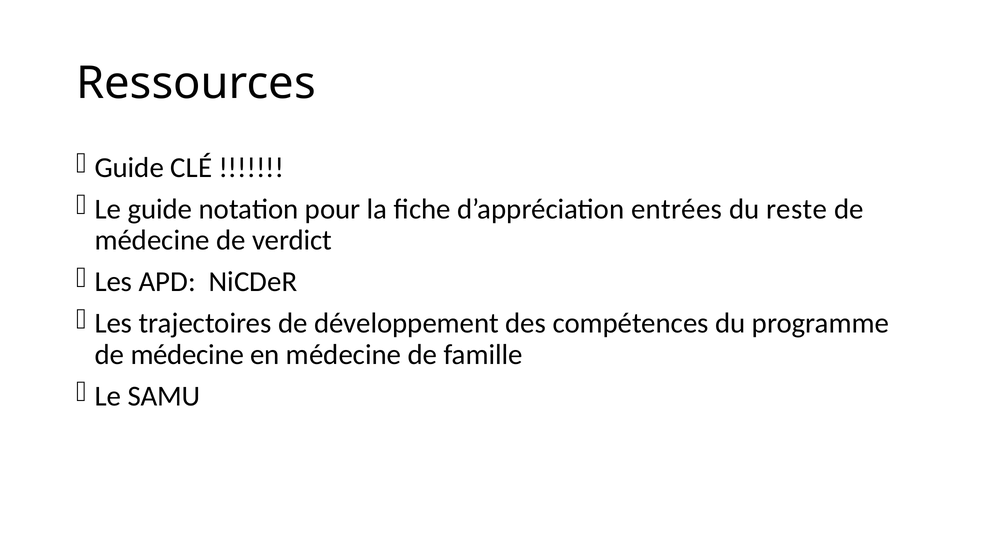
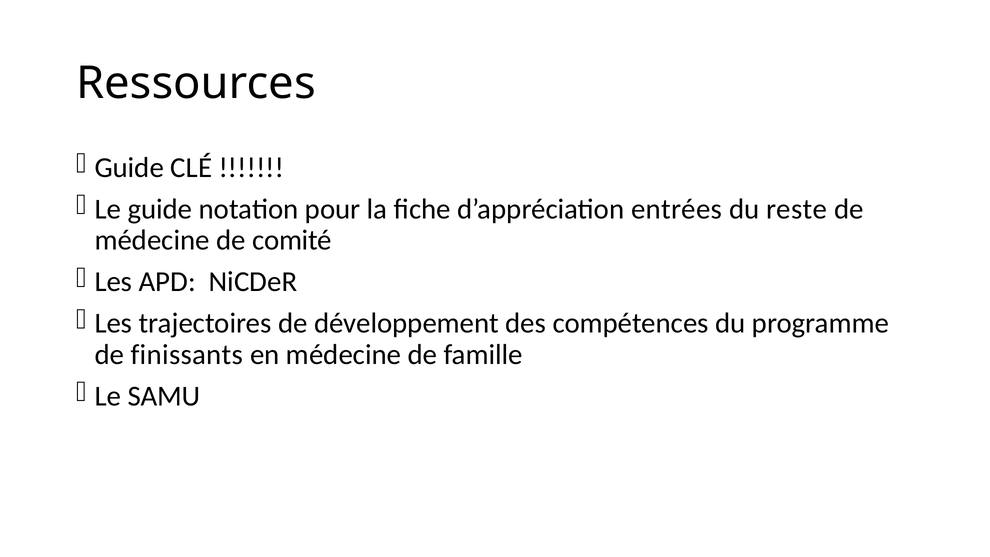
verdict: verdict -> comité
médecine at (187, 355): médecine -> finissants
